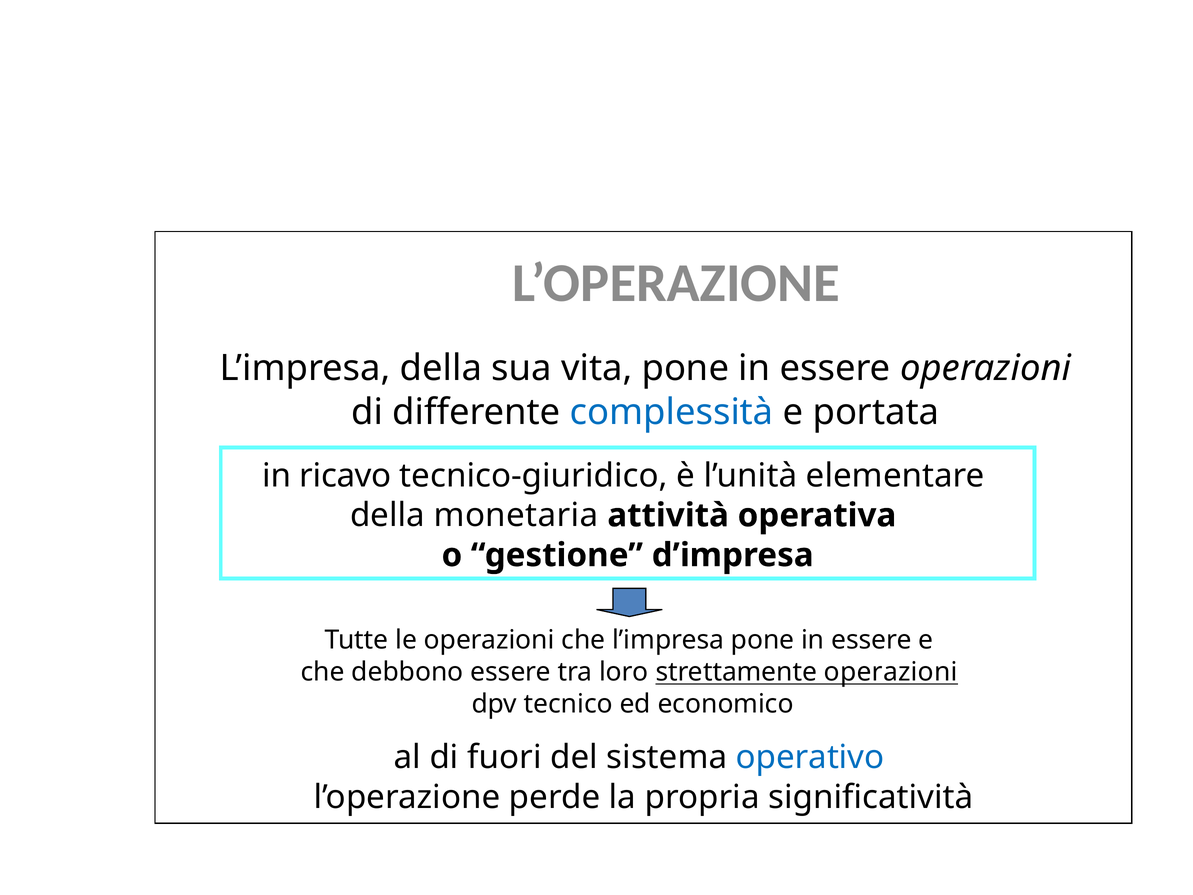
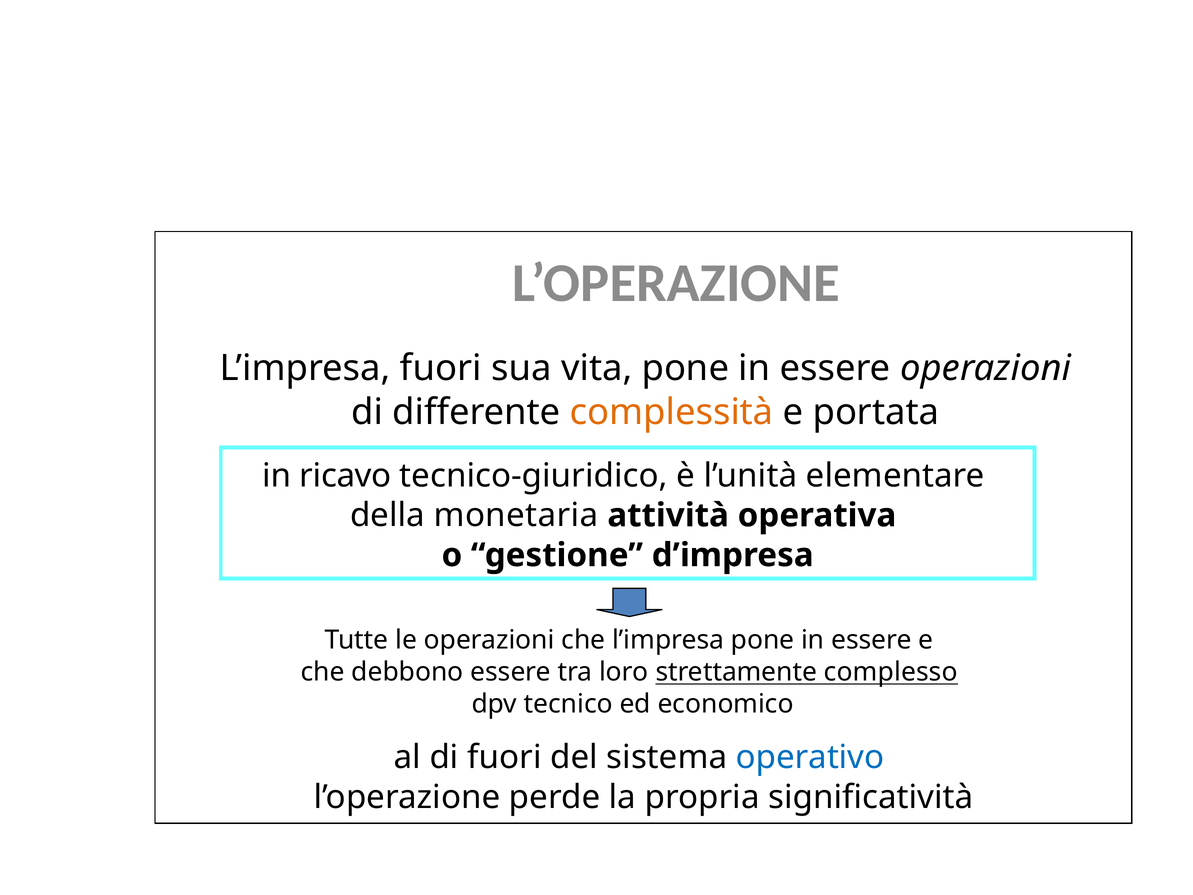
L’impresa della: della -> fuori
complessità colour: blue -> orange
strettamente operazioni: operazioni -> complesso
